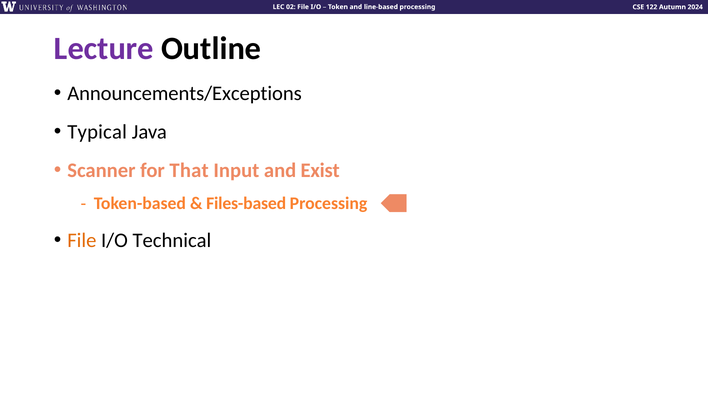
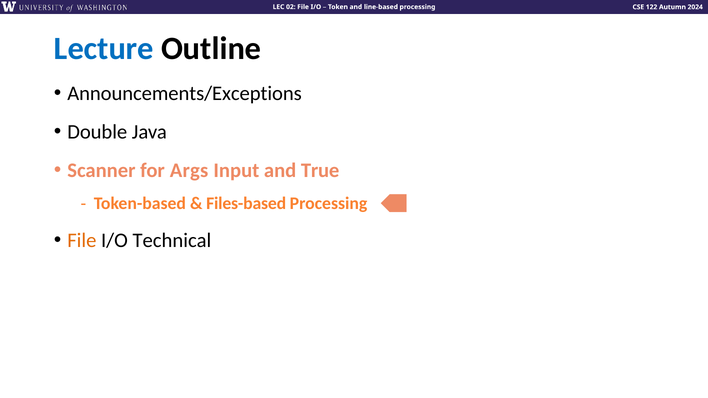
Lecture colour: purple -> blue
Typical: Typical -> Double
That: That -> Args
Exist: Exist -> True
